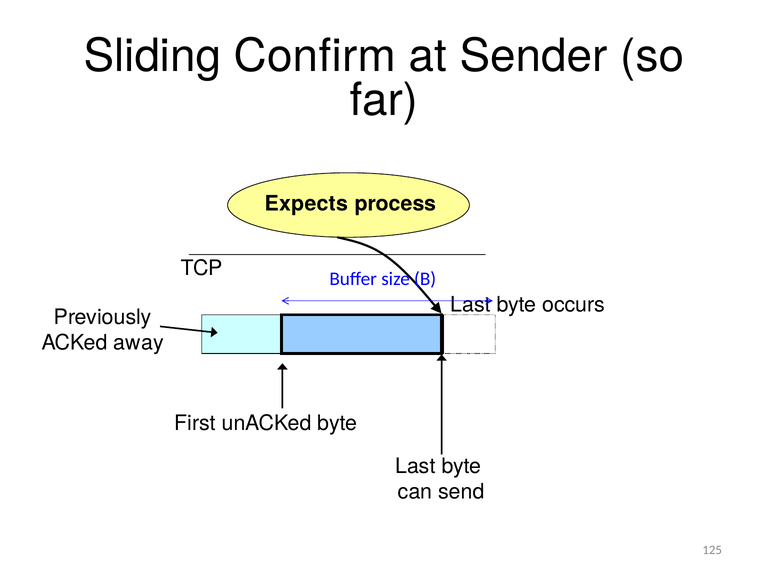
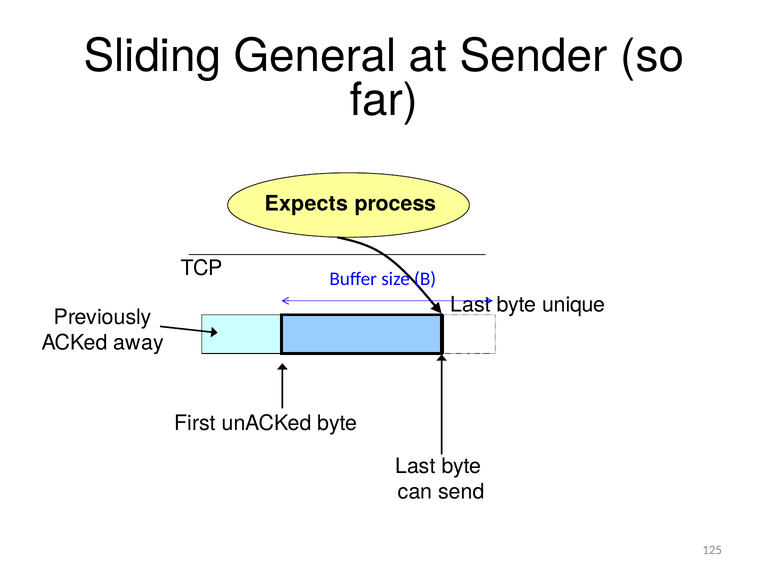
Confirm: Confirm -> General
occurs: occurs -> unique
